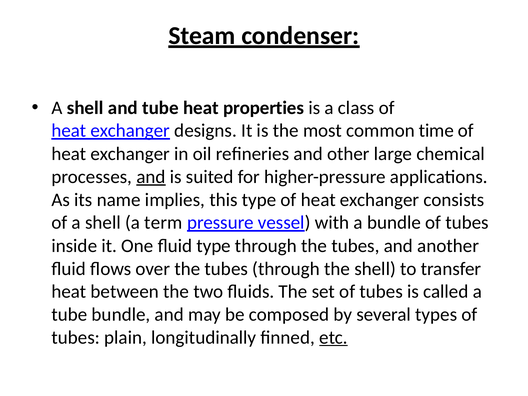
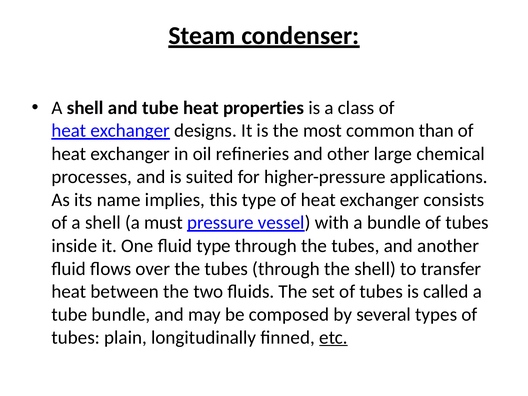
time: time -> than
and at (151, 177) underline: present -> none
term: term -> must
